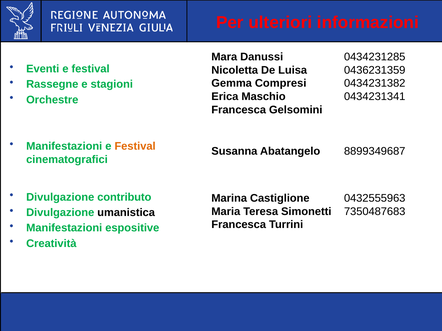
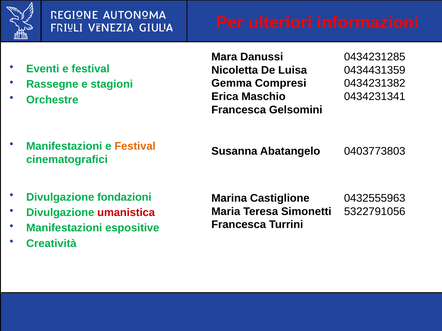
0436231359: 0436231359 -> 0434431359
8899349687: 8899349687 -> 0403773803
contributo: contributo -> fondazioni
7350487683: 7350487683 -> 5322791056
umanistica colour: black -> red
